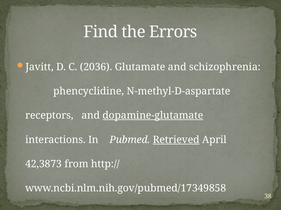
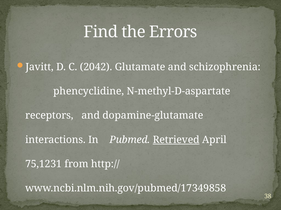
2036: 2036 -> 2042
dopamine-glutamate underline: present -> none
42,3873: 42,3873 -> 75,1231
